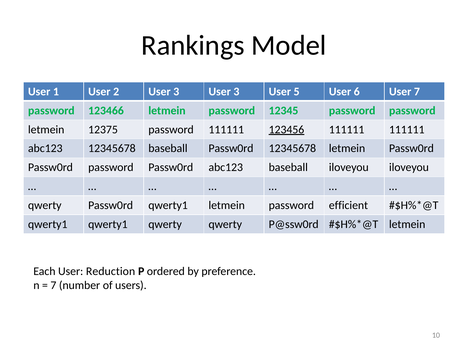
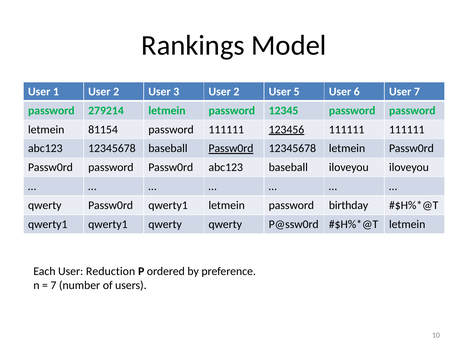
3 User 3: 3 -> 2
123466: 123466 -> 279214
12375: 12375 -> 81154
Passw0rd at (231, 148) underline: none -> present
efficient: efficient -> birthday
